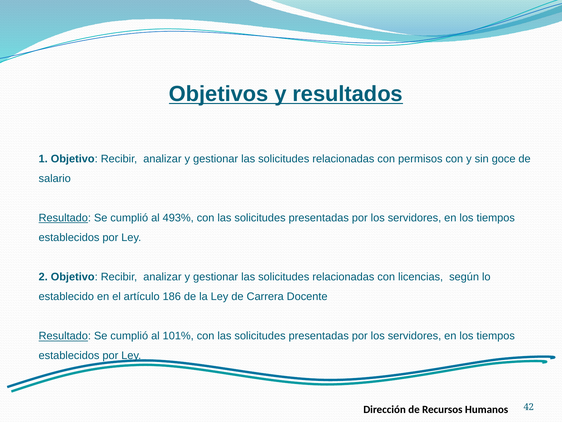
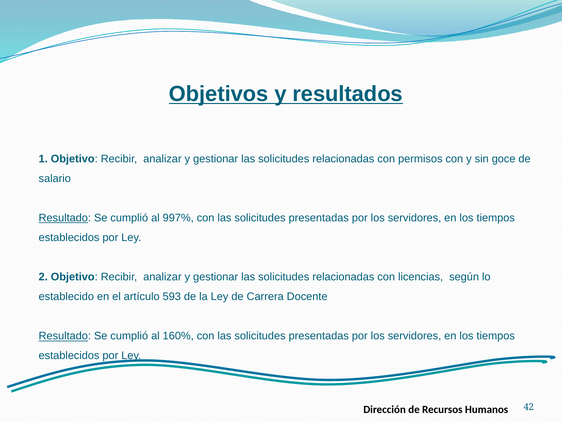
493%: 493% -> 997%
186: 186 -> 593
101%: 101% -> 160%
